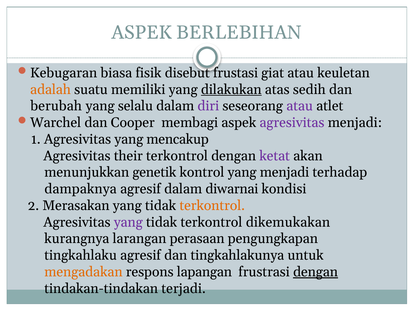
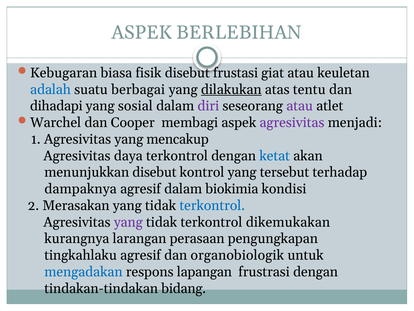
adalah colour: orange -> blue
memiliki: memiliki -> berbagai
sedih: sedih -> tentu
berubah: berubah -> dihadapi
selalu: selalu -> sosial
their: their -> daya
ketat colour: purple -> blue
menunjukkan genetik: genetik -> disebut
yang menjadi: menjadi -> tersebut
diwarnai: diwarnai -> biokimia
terkontrol at (212, 205) colour: orange -> blue
tingkahlakunya: tingkahlakunya -> organobiologik
mengadakan colour: orange -> blue
dengan at (316, 271) underline: present -> none
terjadi: terjadi -> bidang
